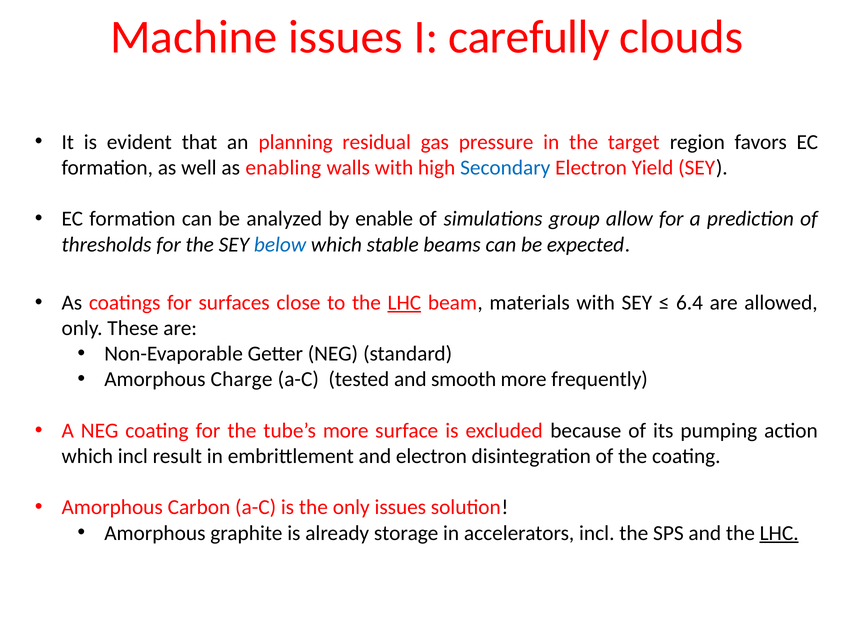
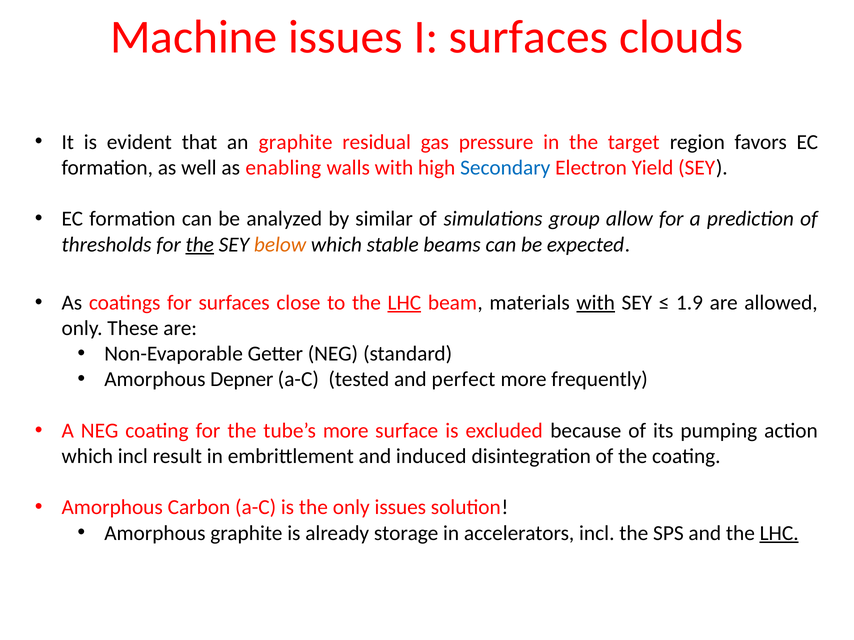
I carefully: carefully -> surfaces
an planning: planning -> graphite
enable: enable -> similar
the at (200, 245) underline: none -> present
below colour: blue -> orange
with at (596, 303) underline: none -> present
6.4: 6.4 -> 1.9
Charge: Charge -> Depner
smooth: smooth -> perfect
and electron: electron -> induced
